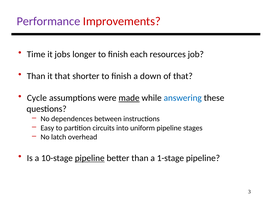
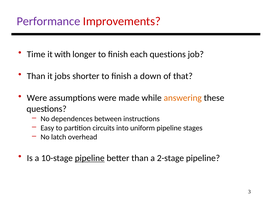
jobs: jobs -> with
each resources: resources -> questions
it that: that -> jobs
Cycle at (37, 98): Cycle -> Were
made underline: present -> none
answering colour: blue -> orange
1-stage: 1-stage -> 2-stage
